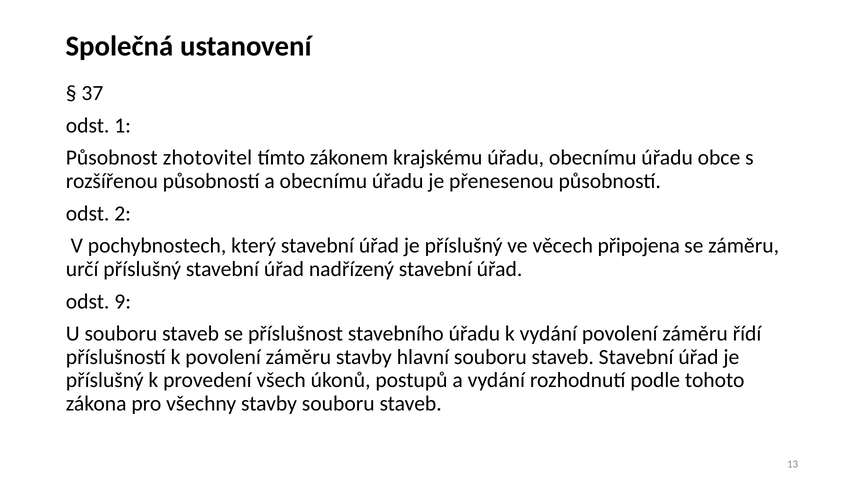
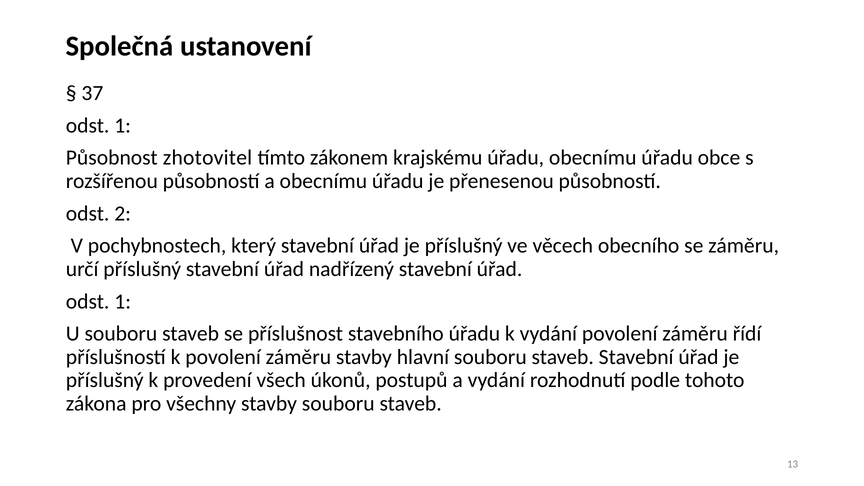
připojena: připojena -> obecního
9 at (123, 301): 9 -> 1
